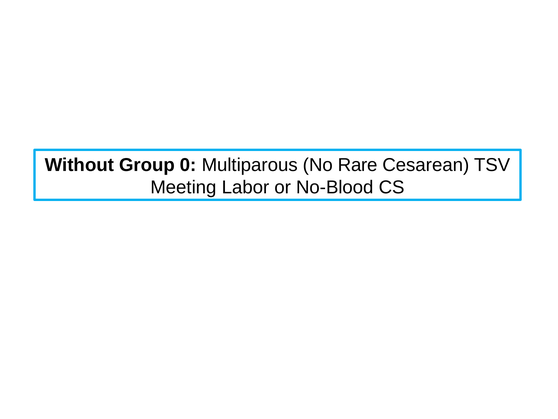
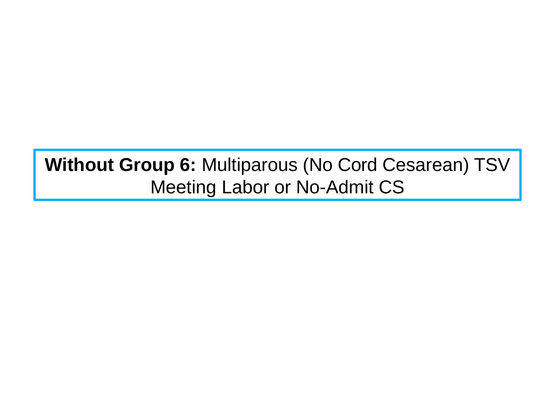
0: 0 -> 6
Rare: Rare -> Cord
No-Blood: No-Blood -> No-Admit
